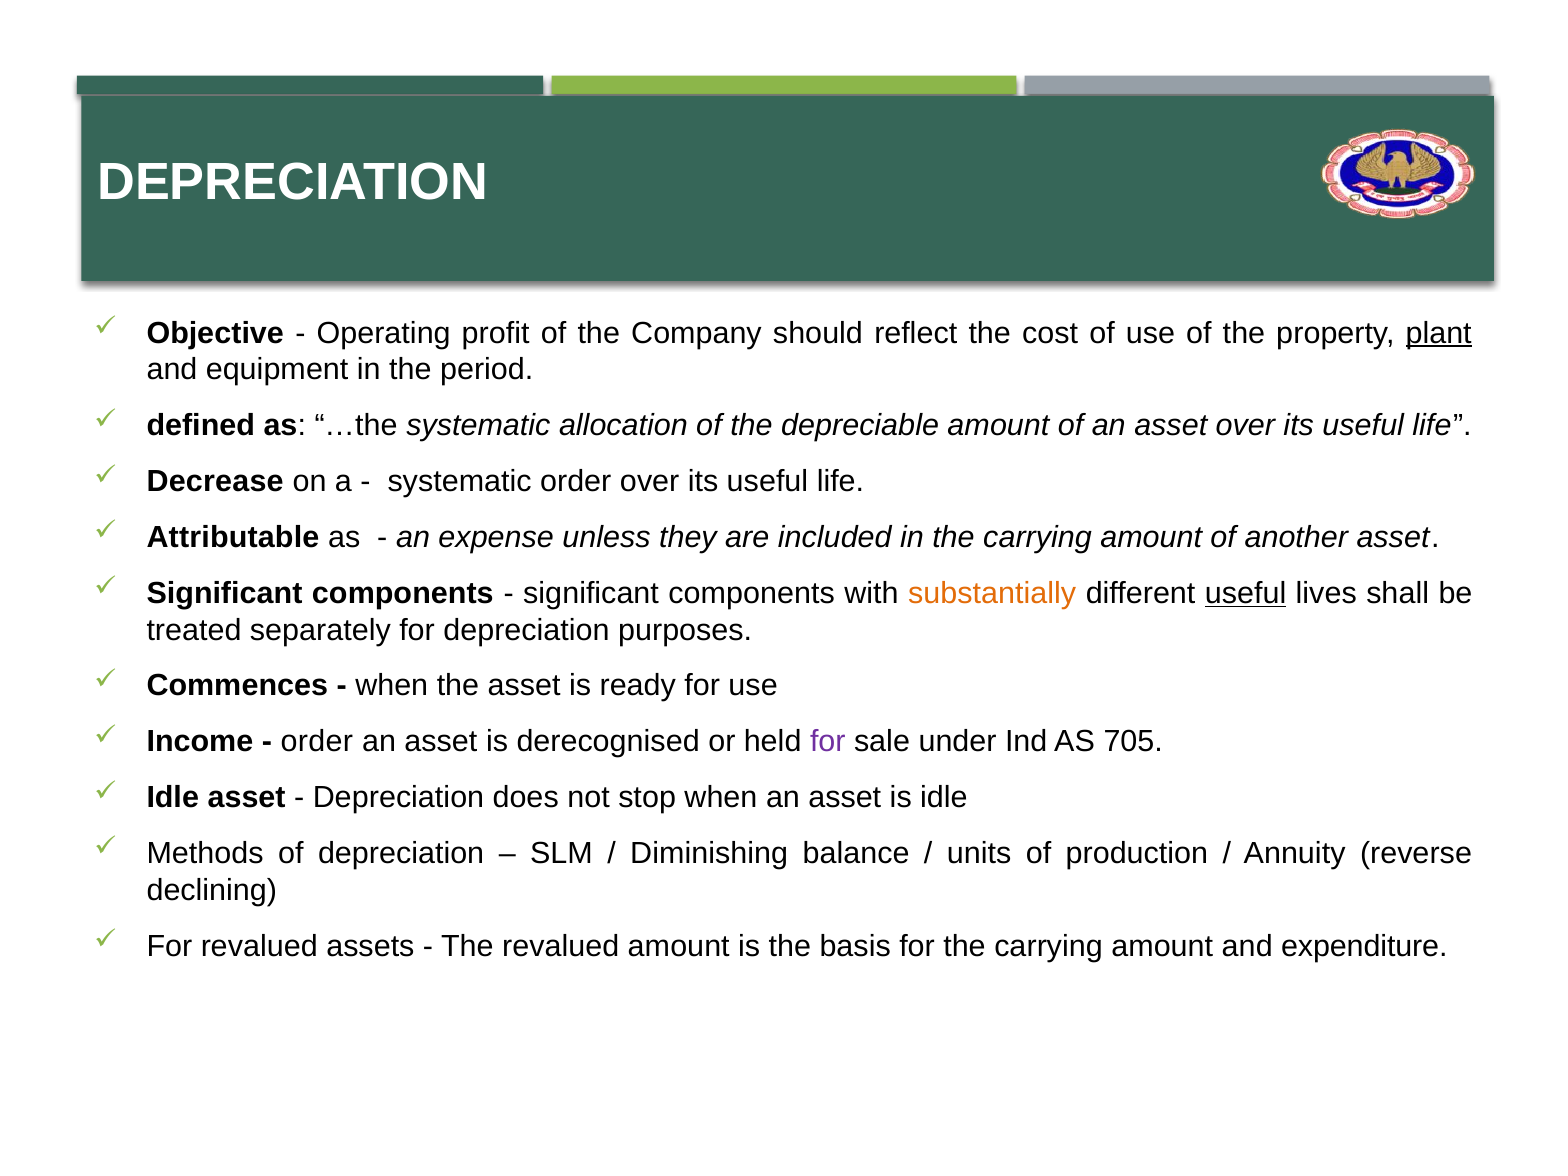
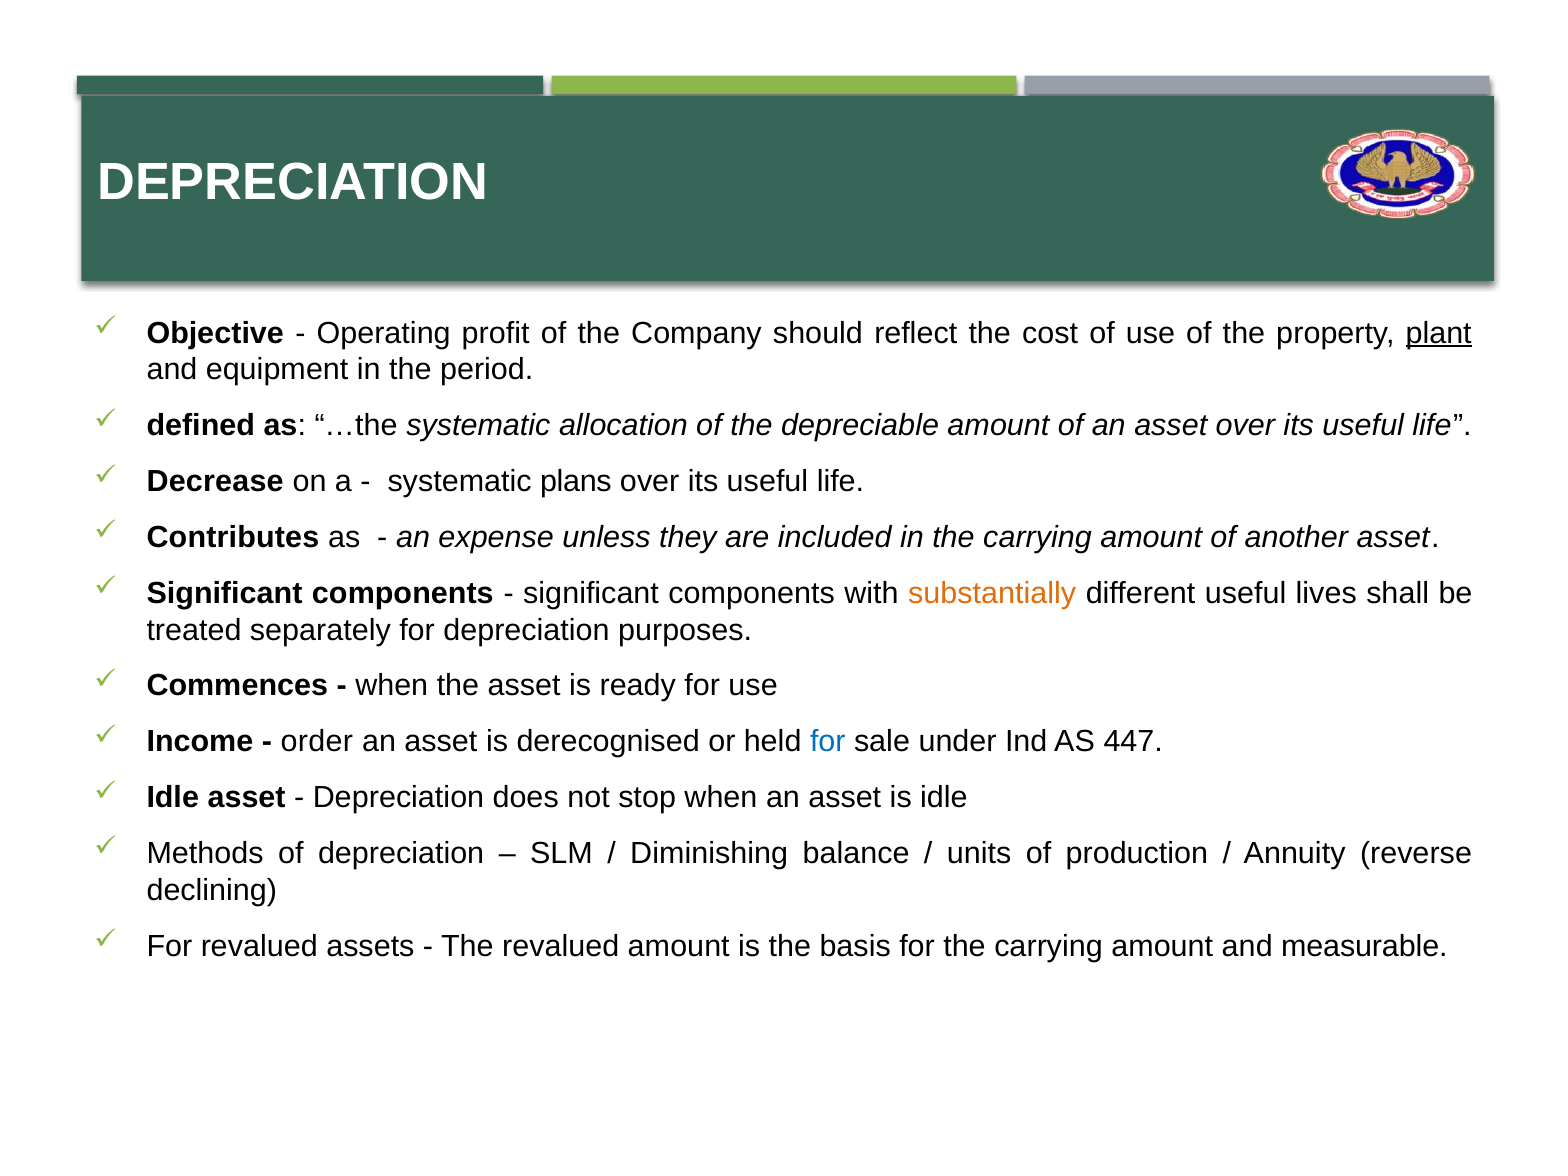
systematic order: order -> plans
Attributable: Attributable -> Contributes
useful at (1246, 593) underline: present -> none
for at (828, 742) colour: purple -> blue
705: 705 -> 447
expenditure: expenditure -> measurable
